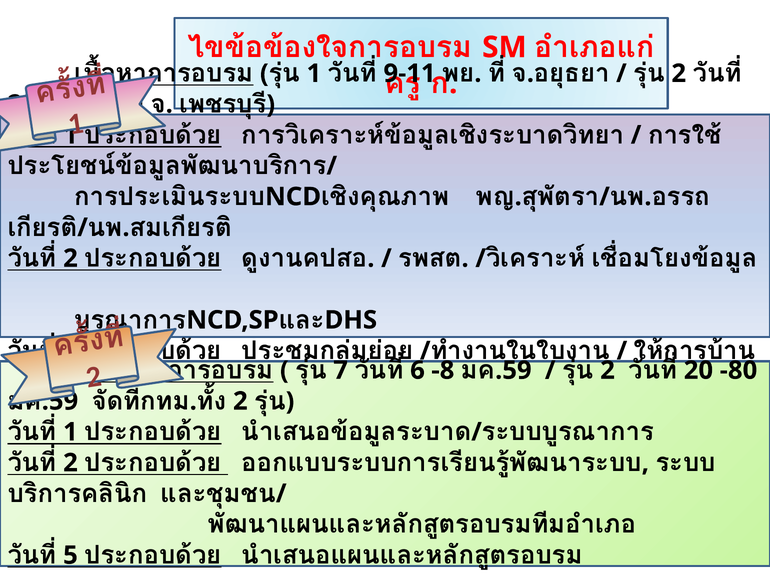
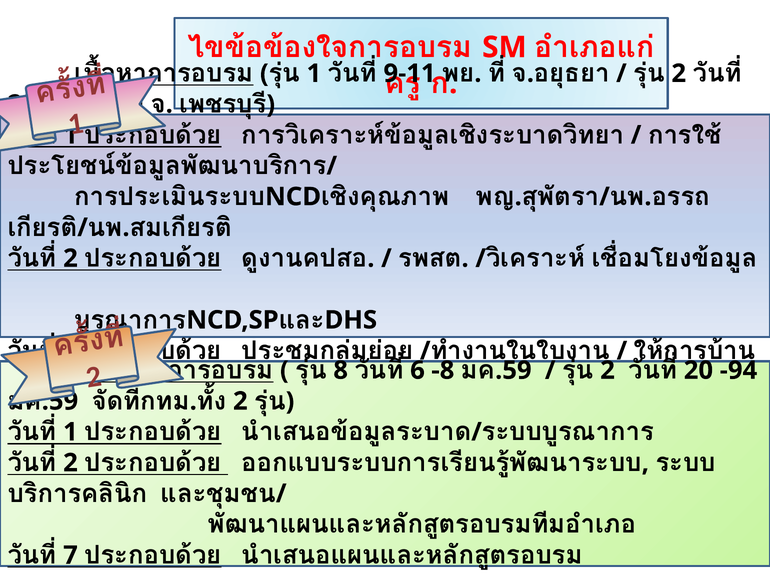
7: 7 -> 8
-80: -80 -> -94
5: 5 -> 7
